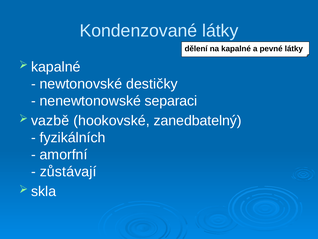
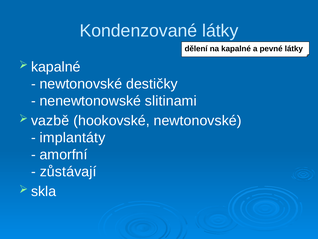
separaci: separaci -> slitinami
hookovské zanedbatelný: zanedbatelný -> newtonovské
fyzikálních: fyzikálních -> implantáty
